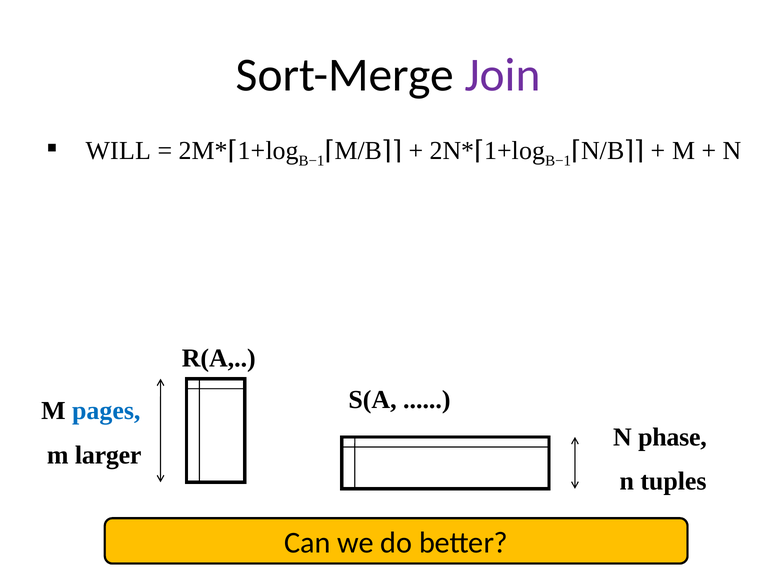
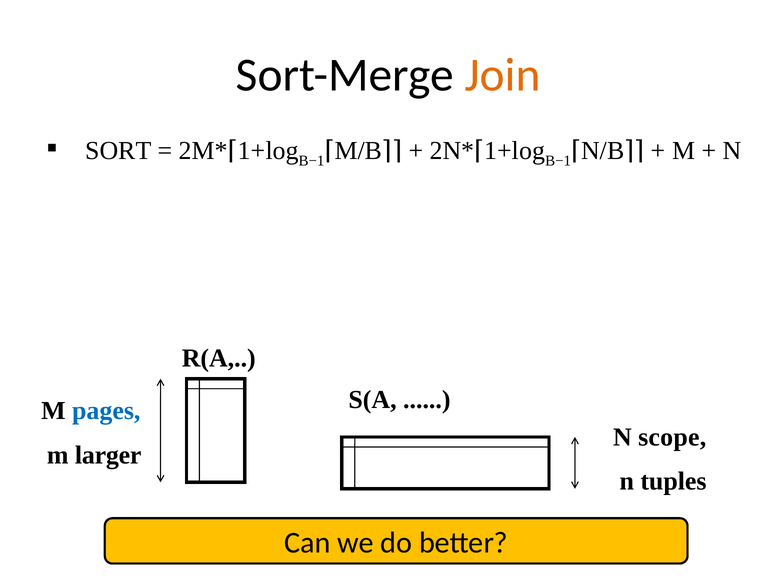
Join colour: purple -> orange
WILL: WILL -> SORT
phase: phase -> scope
